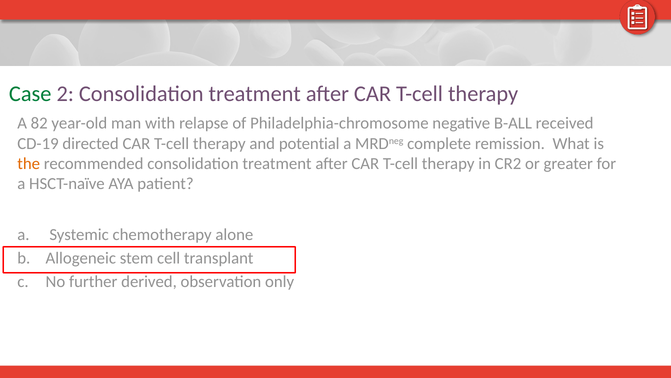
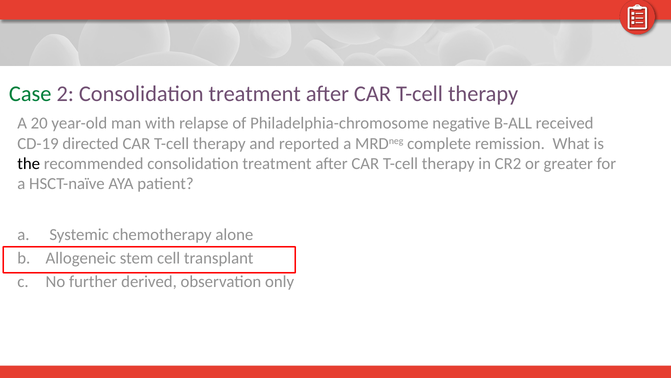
82: 82 -> 20
potential: potential -> reported
the colour: orange -> black
